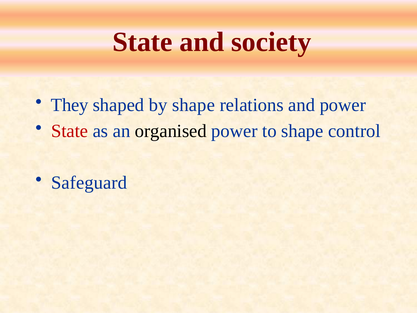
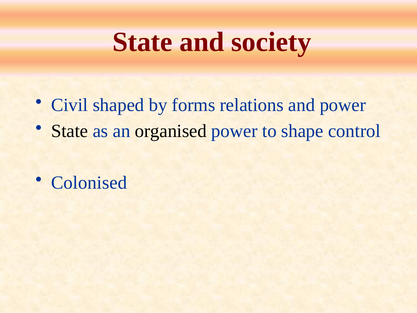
They: They -> Civil
by shape: shape -> forms
State at (70, 131) colour: red -> black
Safeguard: Safeguard -> Colonised
